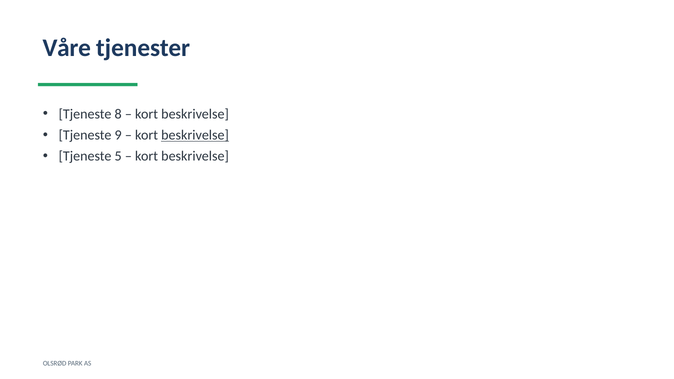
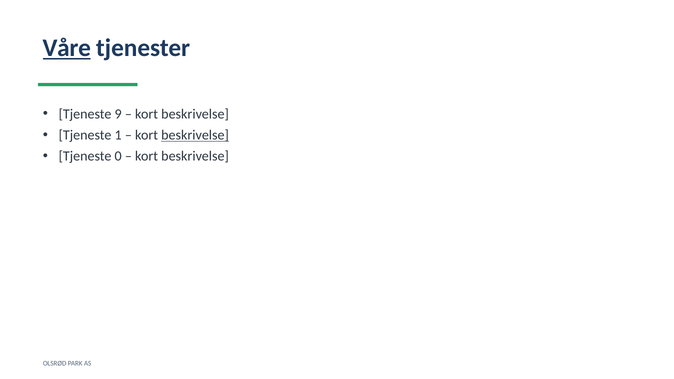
Våre underline: none -> present
8: 8 -> 9
9: 9 -> 1
5: 5 -> 0
